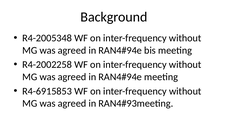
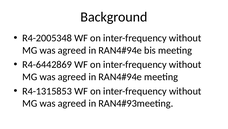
R4-2002258: R4-2002258 -> R4-6442869
R4-6915853: R4-6915853 -> R4-1315853
